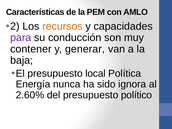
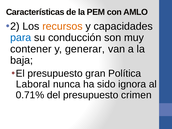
para colour: purple -> blue
local: local -> gran
Energía: Energía -> Laboral
2.60%: 2.60% -> 0.71%
político: político -> crimen
